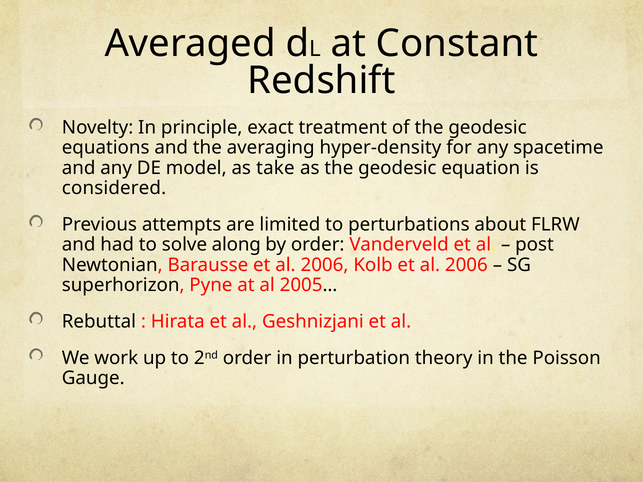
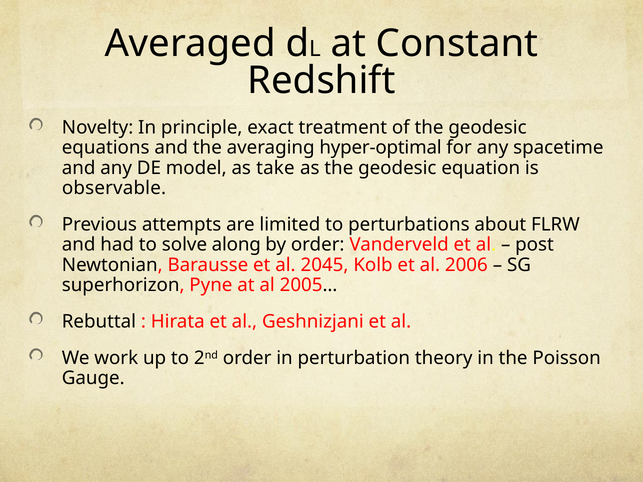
hyper-density: hyper-density -> hyper-optimal
considered: considered -> observable
Barausse et al 2006: 2006 -> 2045
